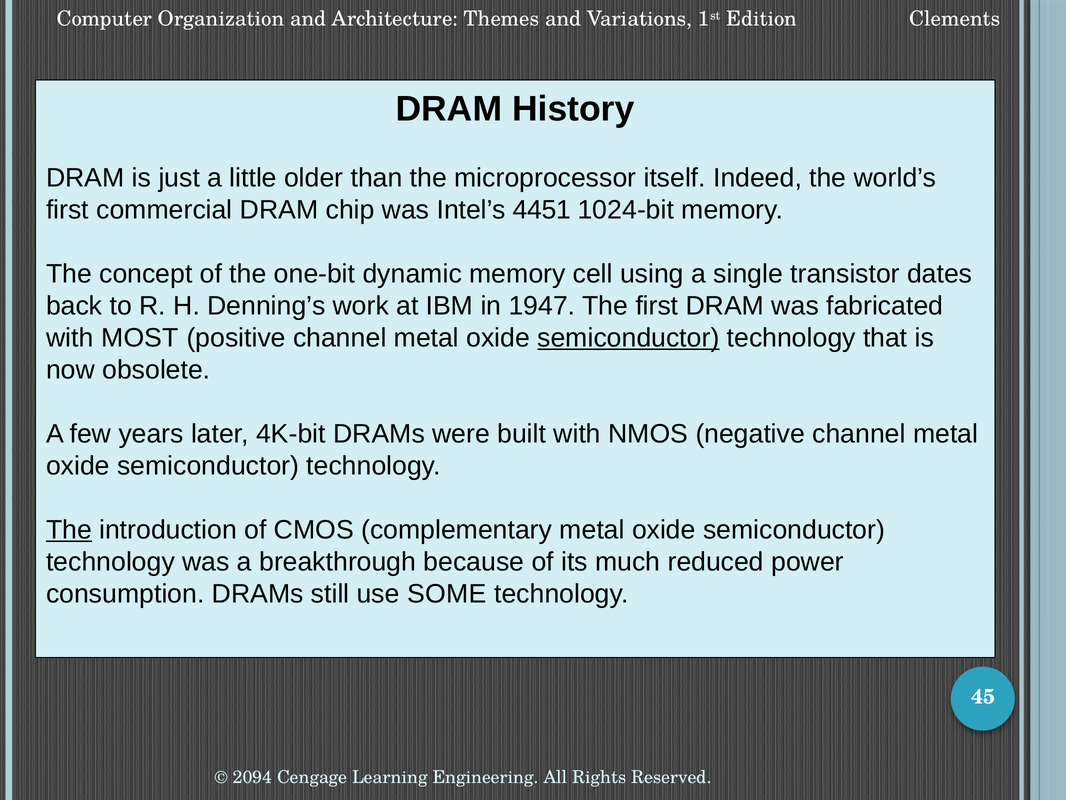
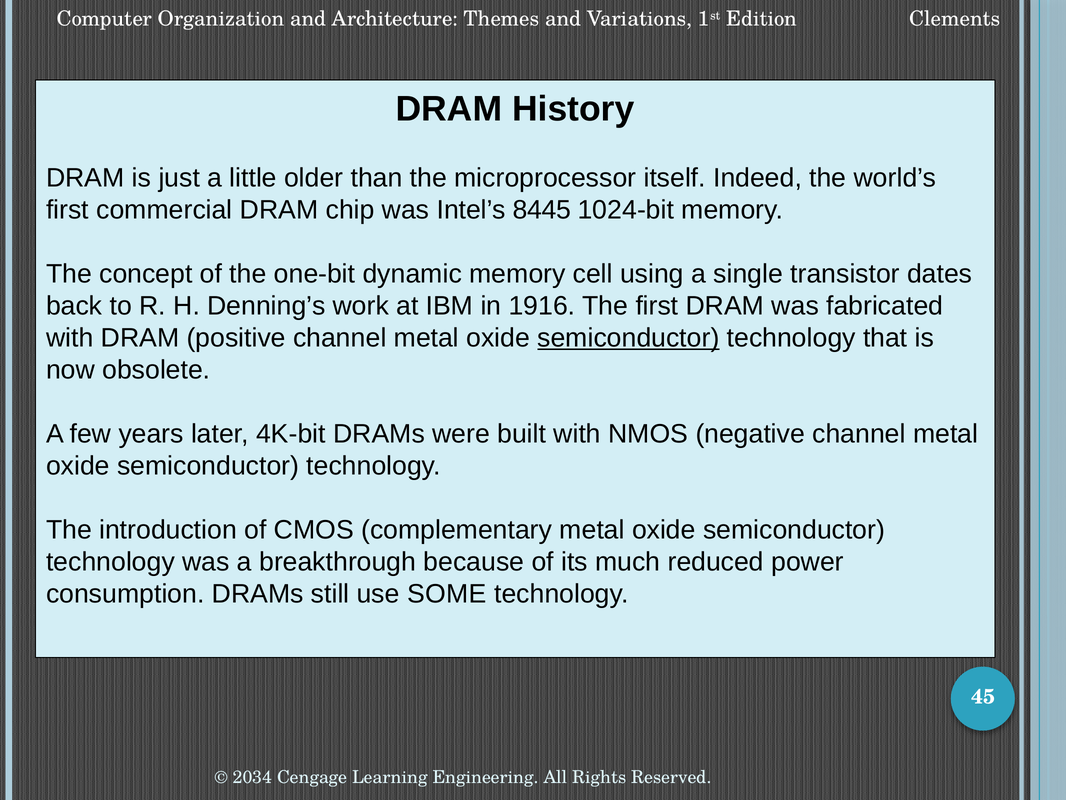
4451: 4451 -> 8445
1947: 1947 -> 1916
with MOST: MOST -> DRAM
The at (69, 529) underline: present -> none
2094: 2094 -> 2034
